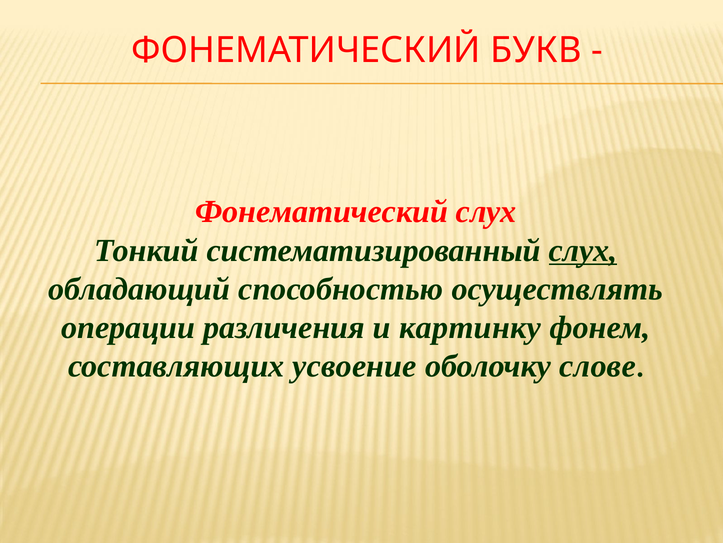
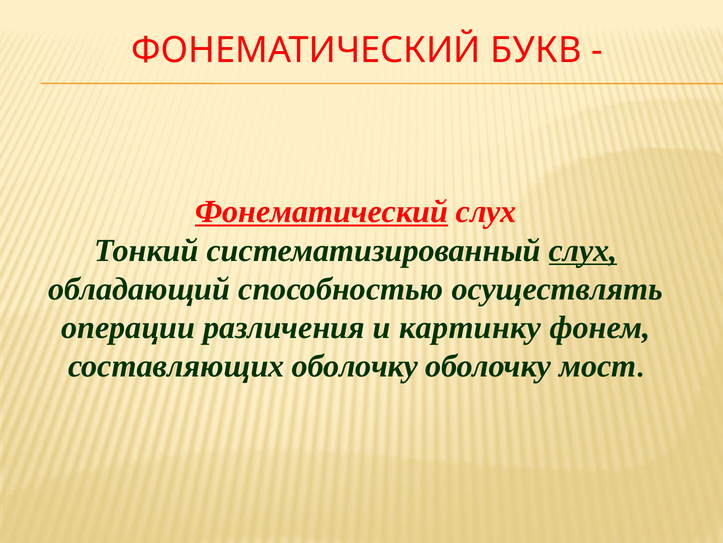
Фонематический at (322, 211) underline: none -> present
составляющих усвоение: усвоение -> оболочку
слове: слове -> мост
